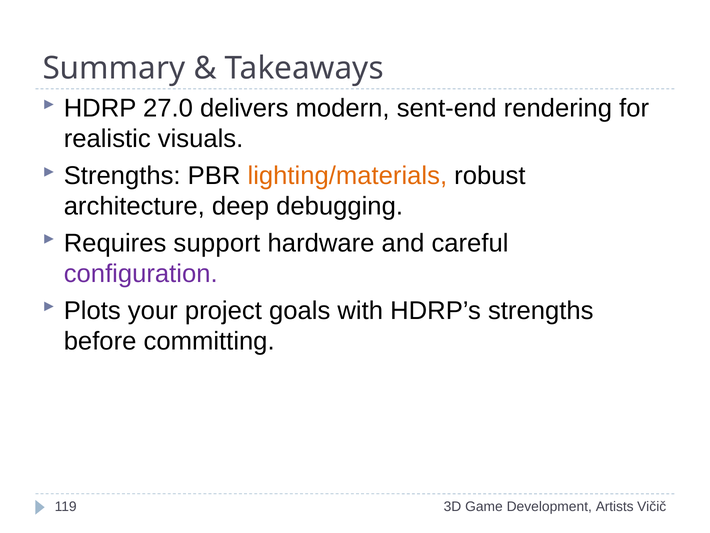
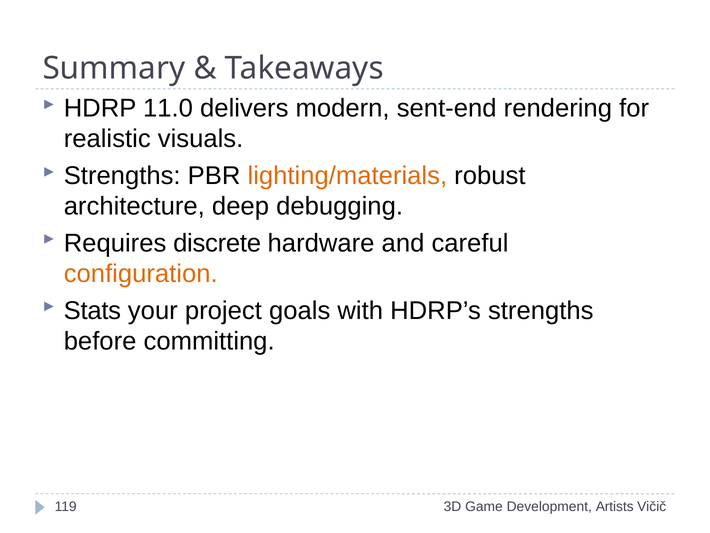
27.0: 27.0 -> 11.0
support: support -> discrete
configuration colour: purple -> orange
Plots: Plots -> Stats
